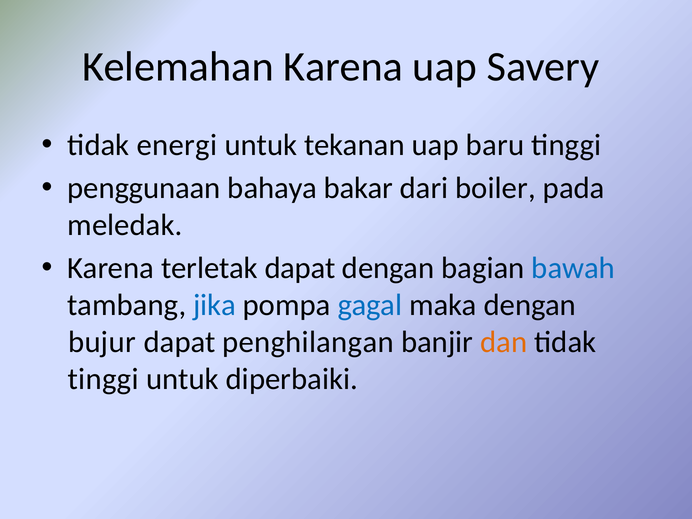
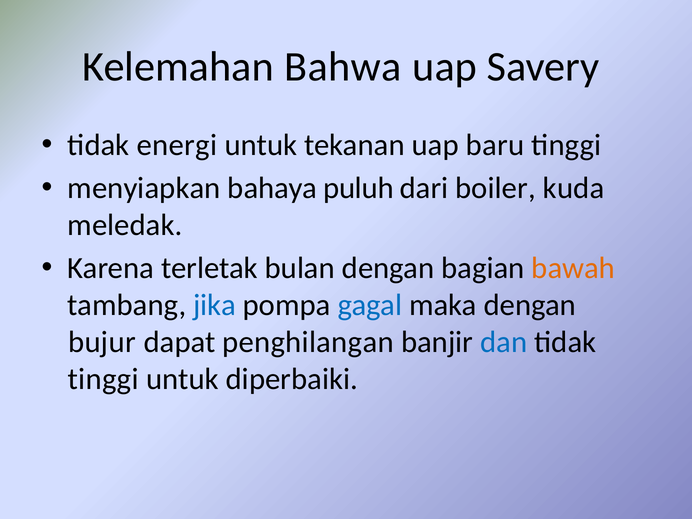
Kelemahan Karena: Karena -> Bahwa
penggunaan: penggunaan -> menyiapkan
bakar: bakar -> puluh
pada: pada -> kuda
terletak dapat: dapat -> bulan
bawah colour: blue -> orange
dan colour: orange -> blue
